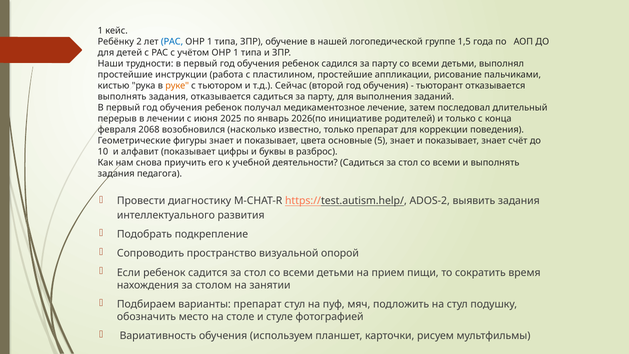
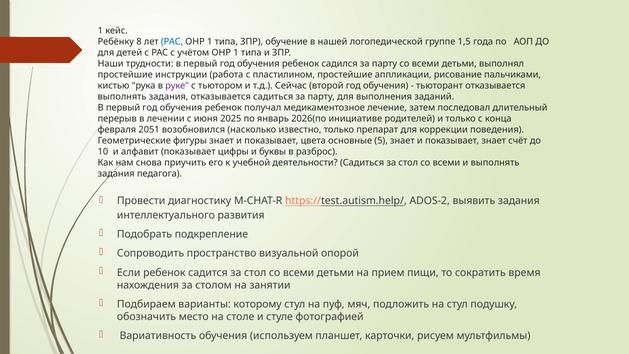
2: 2 -> 8
руке colour: orange -> purple
2068: 2068 -> 2051
варианты препарат: препарат -> которому
